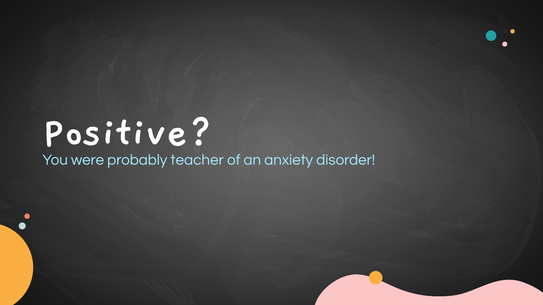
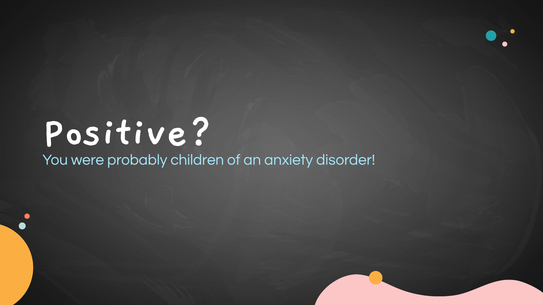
teacher: teacher -> children
